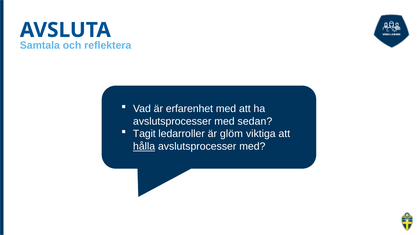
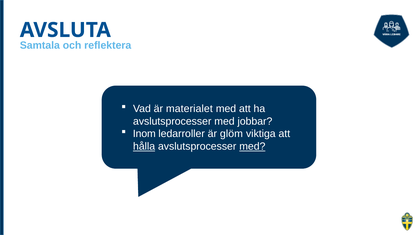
erfarenhet: erfarenhet -> materialet
sedan: sedan -> jobbar
Tagit: Tagit -> Inom
med at (252, 146) underline: none -> present
